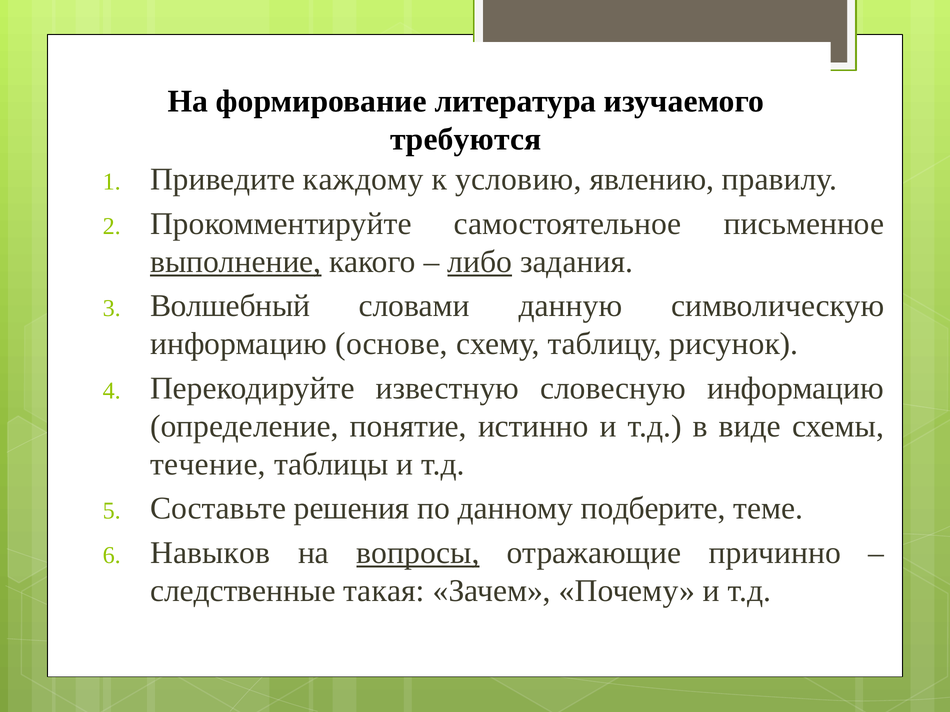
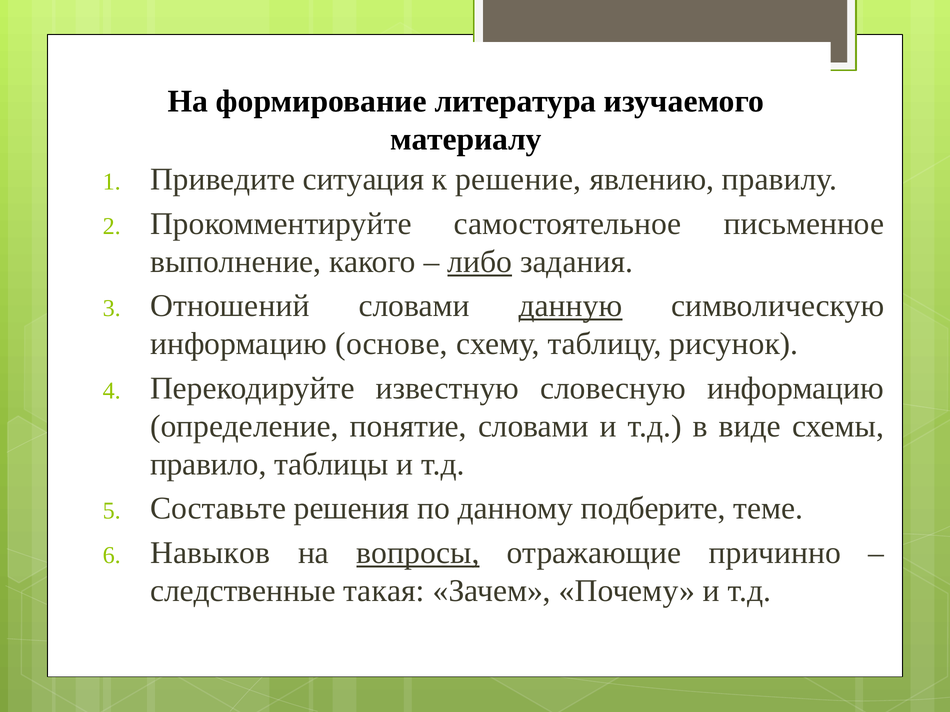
требуются: требуются -> материалу
каждому: каждому -> ситуация
условию: условию -> решение
выполнение underline: present -> none
Волшебный: Волшебный -> Отношений
данную underline: none -> present
понятие истинно: истинно -> словами
течение: течение -> правило
